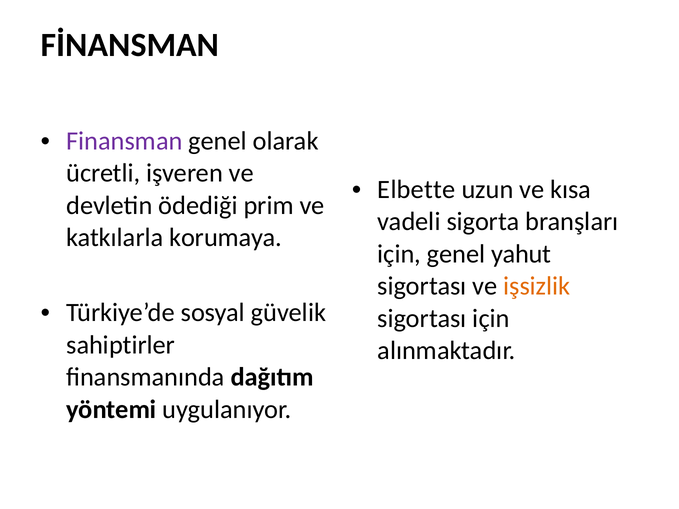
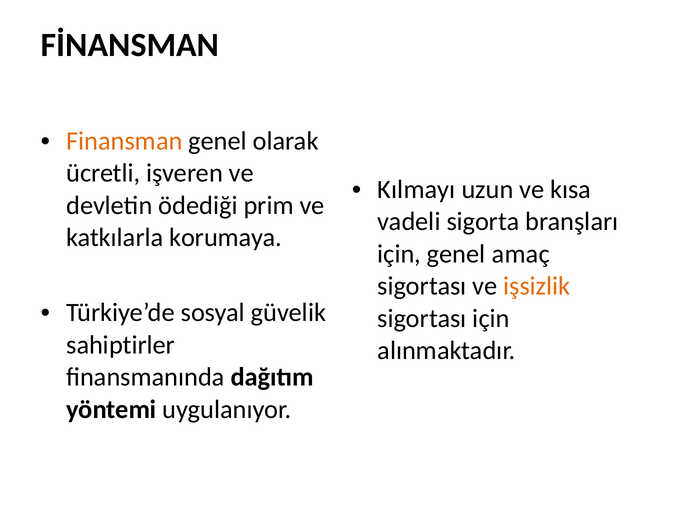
Finansman colour: purple -> orange
Elbette: Elbette -> Kılmayı
yahut: yahut -> amaç
